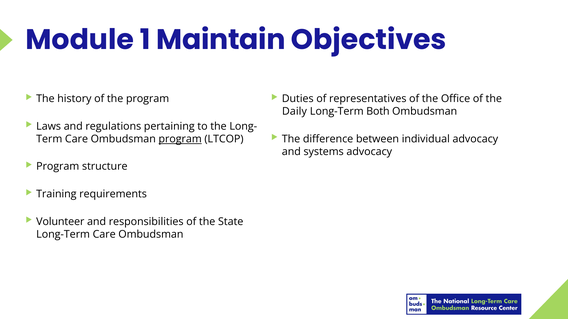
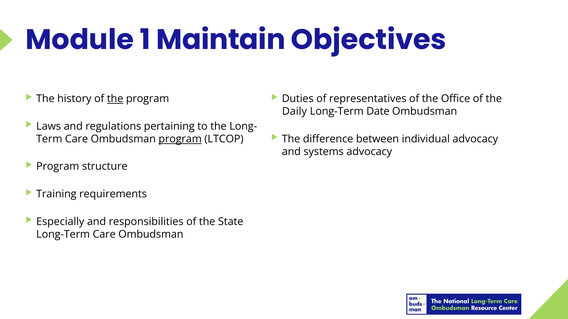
the at (115, 99) underline: none -> present
Both: Both -> Date
Volunteer: Volunteer -> Especially
